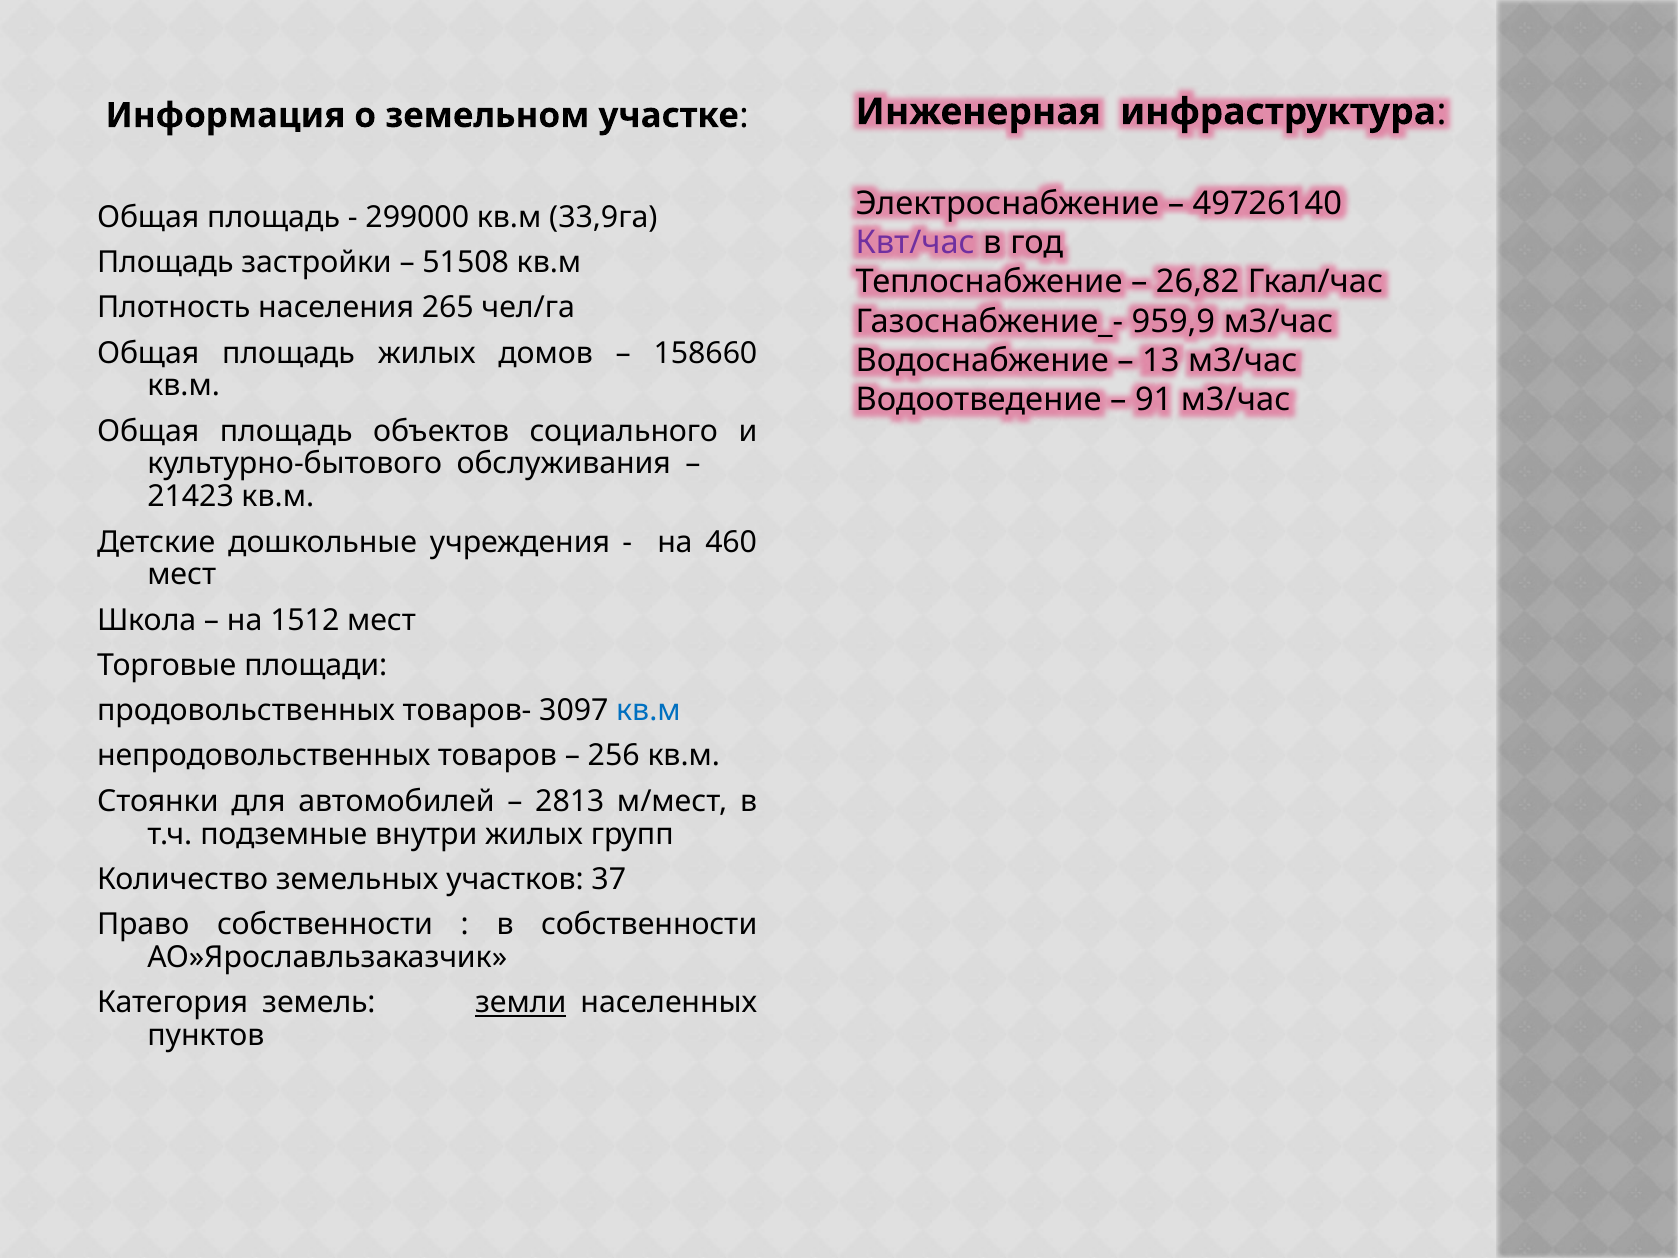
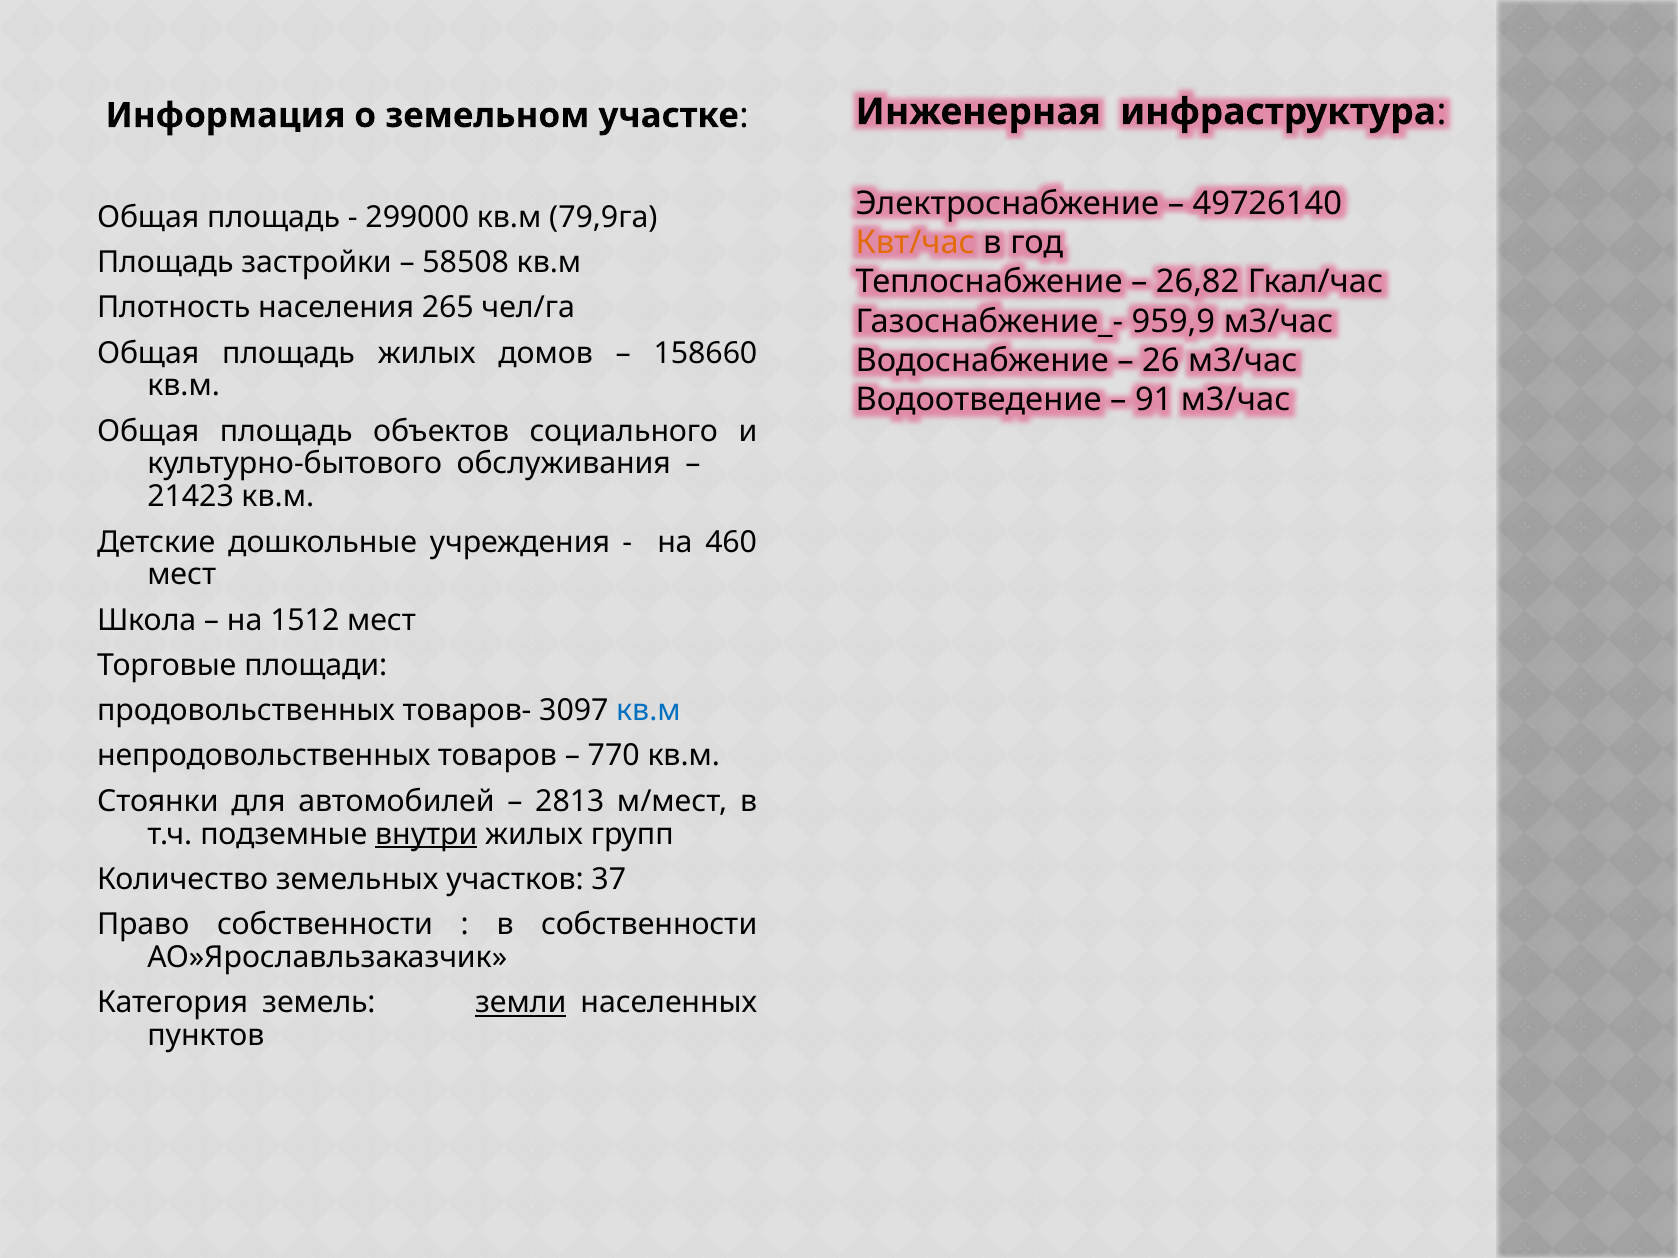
33,9га: 33,9га -> 79,9га
Квт/час colour: purple -> orange
51508: 51508 -> 58508
13: 13 -> 26
256: 256 -> 770
внутри underline: none -> present
